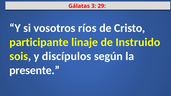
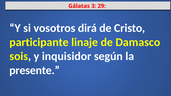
ríos: ríos -> dirá
Instruido: Instruido -> Damasco
discípulos: discípulos -> inquisidor
